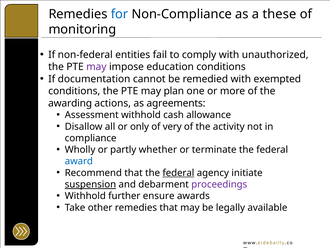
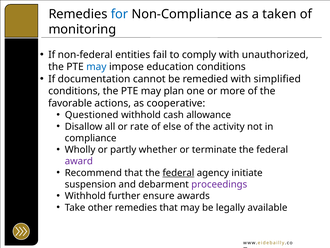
these: these -> taken
may at (96, 67) colour: purple -> blue
exempted: exempted -> simplified
awarding: awarding -> favorable
agreements: agreements -> cooperative
Assessment: Assessment -> Questioned
only: only -> rate
very: very -> else
award colour: blue -> purple
suspension underline: present -> none
